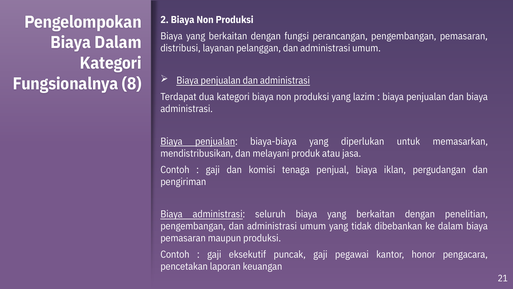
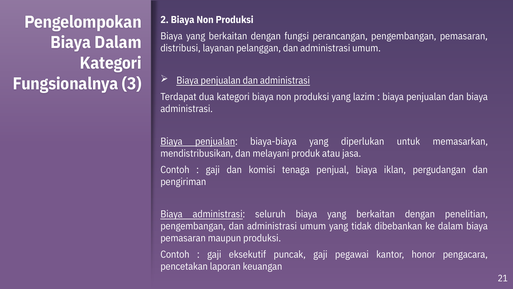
8: 8 -> 3
